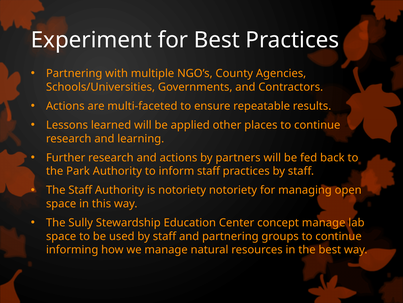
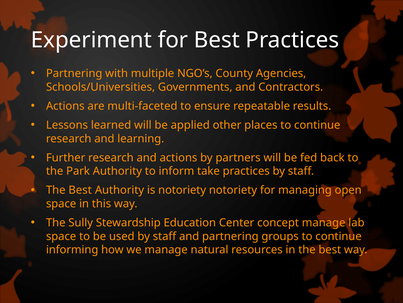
inform staff: staff -> take
Staff at (80, 190): Staff -> Best
